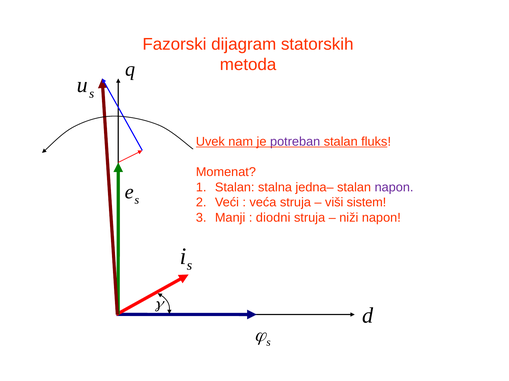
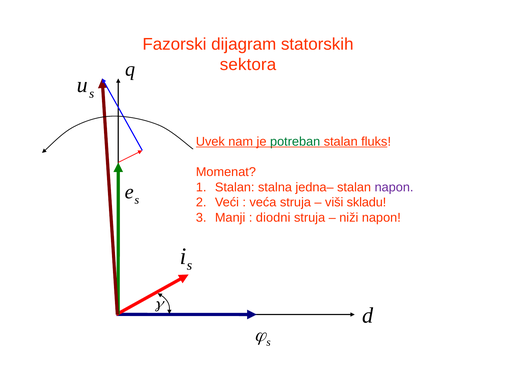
metoda: metoda -> sektora
potreban colour: purple -> green
sistem: sistem -> skladu
